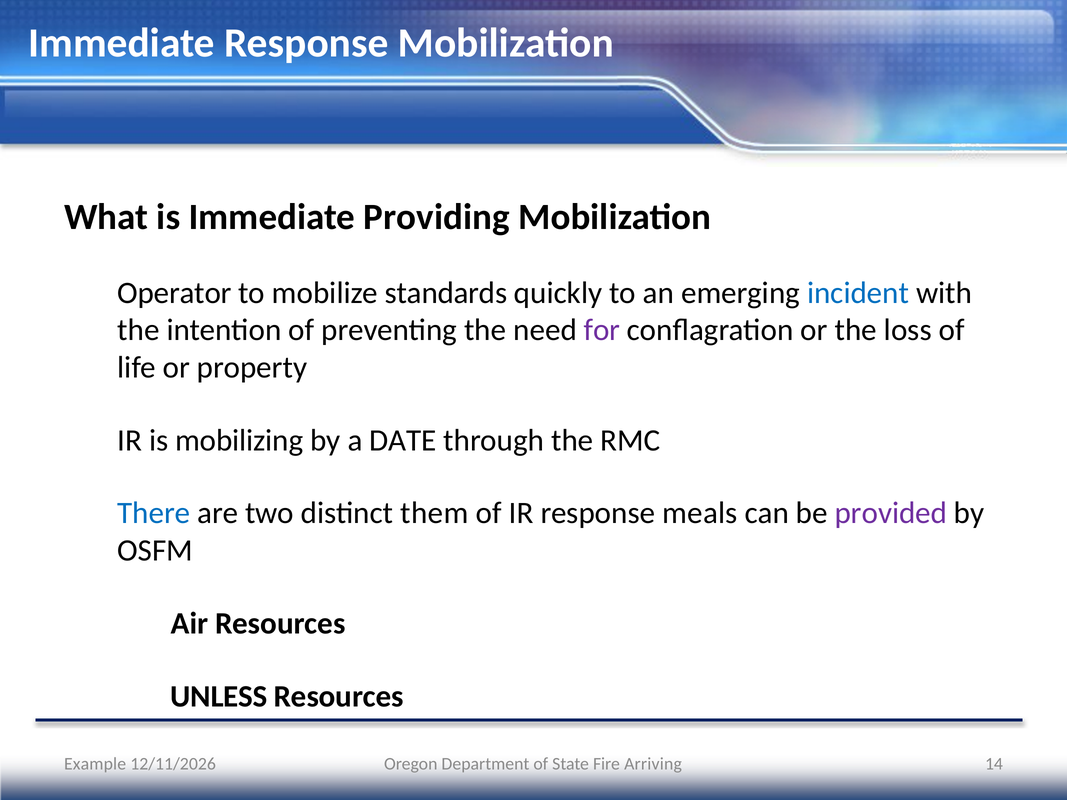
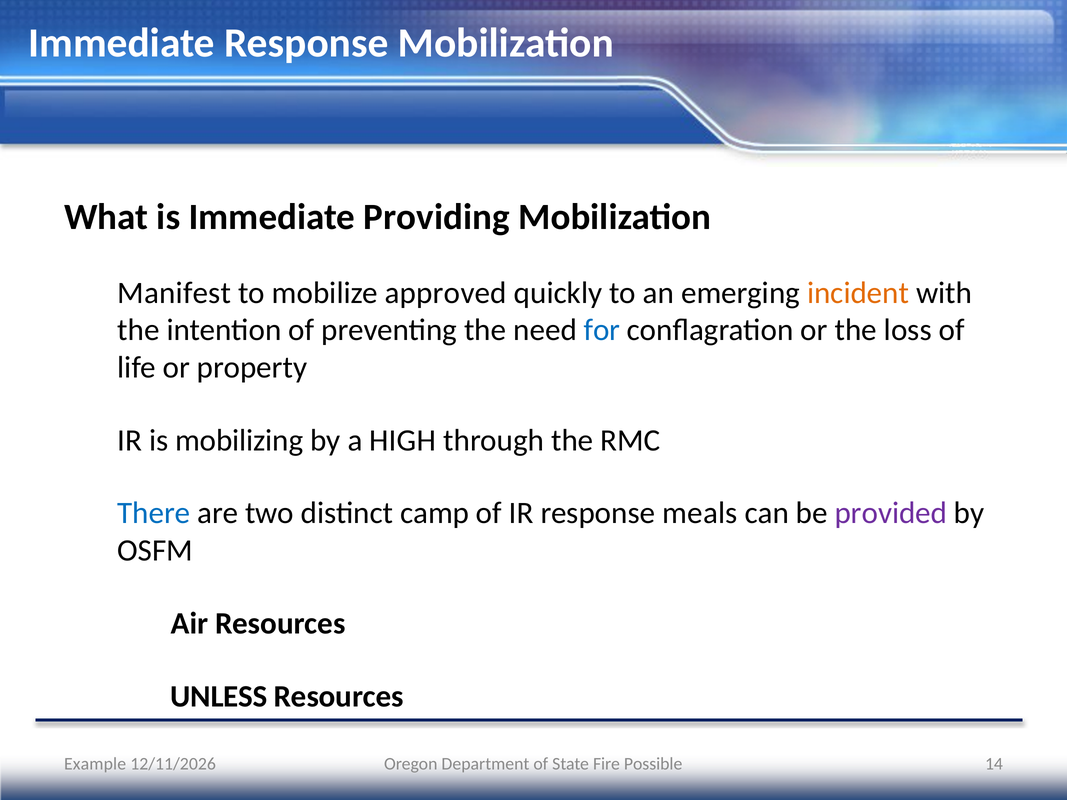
Operator: Operator -> Manifest
standards: standards -> approved
incident colour: blue -> orange
for colour: purple -> blue
DATE: DATE -> HIGH
them: them -> camp
Arriving: Arriving -> Possible
